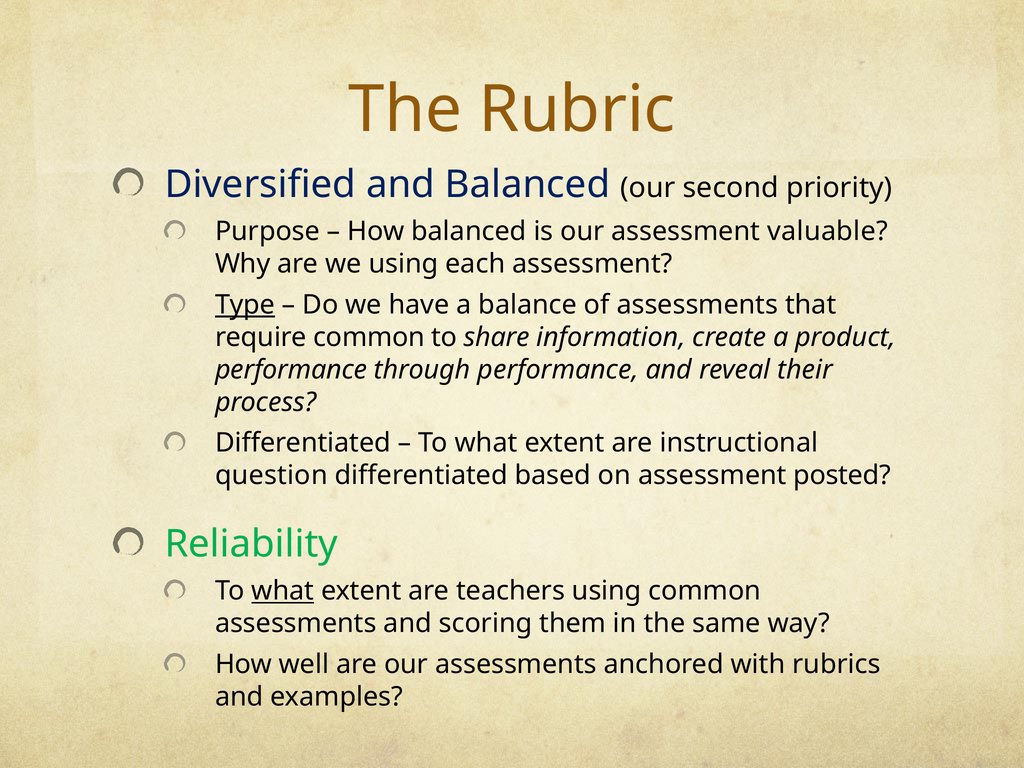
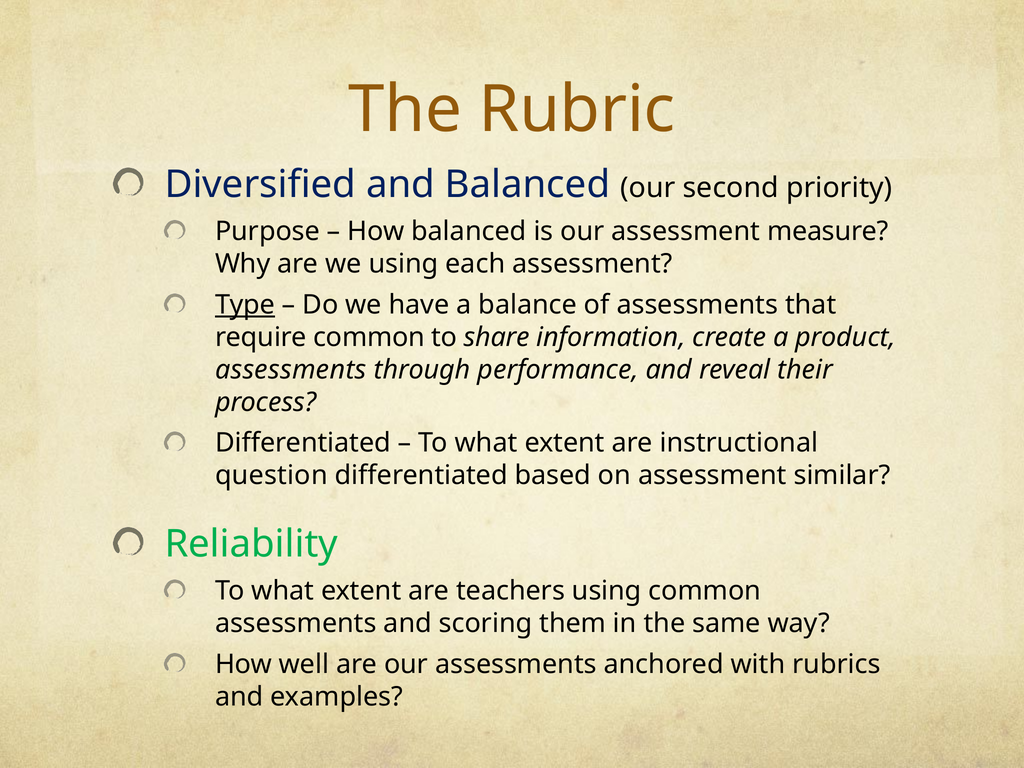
valuable: valuable -> measure
performance at (291, 370): performance -> assessments
posted: posted -> similar
what at (283, 591) underline: present -> none
